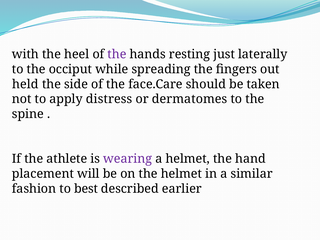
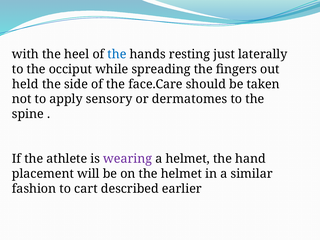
the at (117, 54) colour: purple -> blue
distress: distress -> sensory
best: best -> cart
